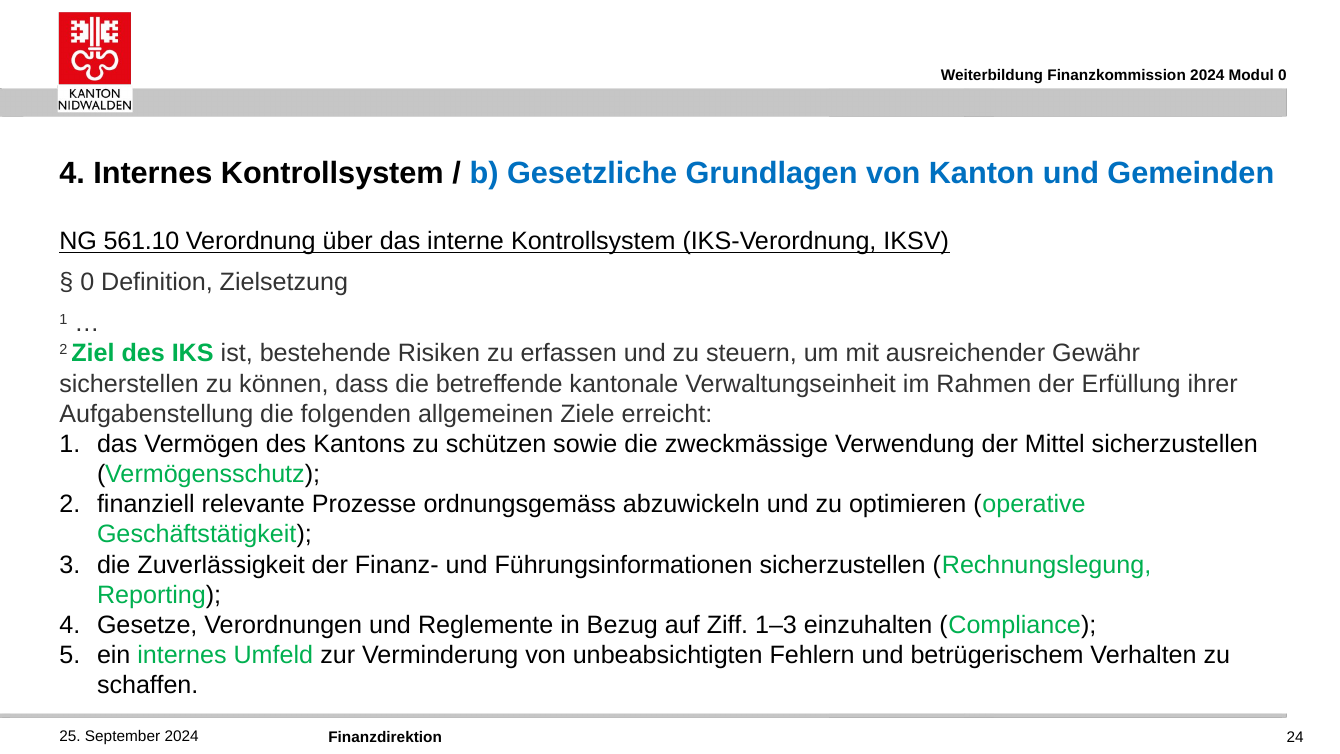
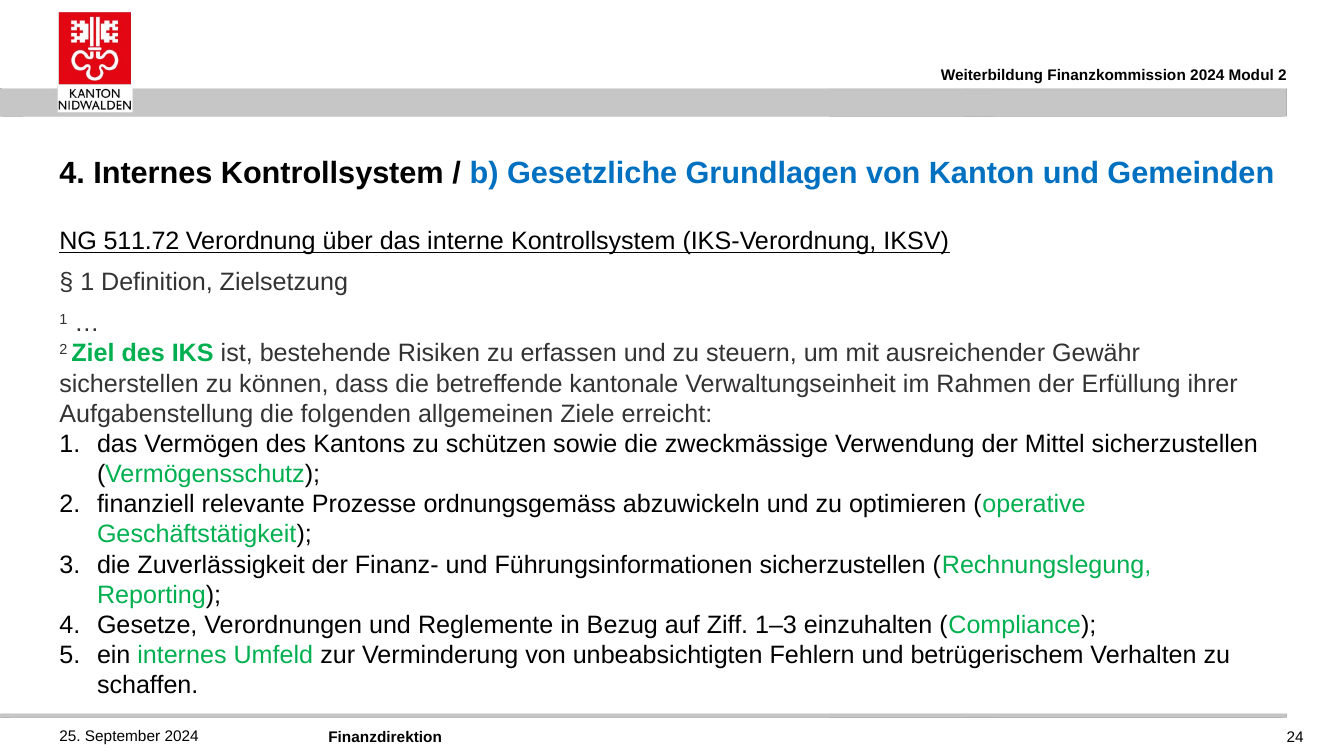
Modul 0: 0 -> 2
561.10: 561.10 -> 511.72
0 at (87, 282): 0 -> 1
